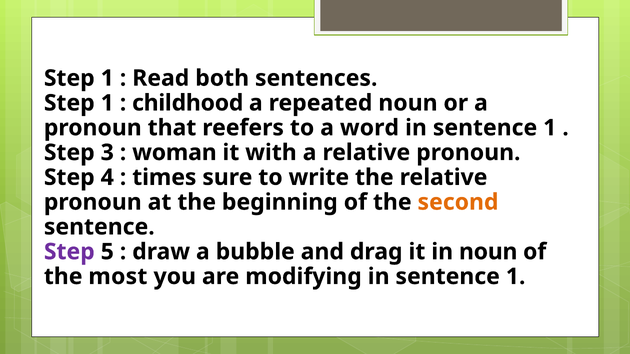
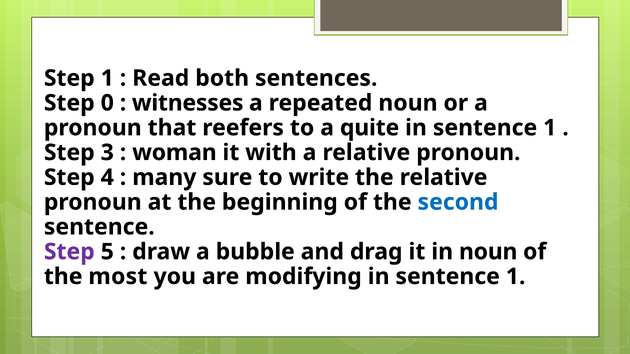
1 at (107, 103): 1 -> 0
childhood: childhood -> witnesses
word: word -> quite
times: times -> many
second colour: orange -> blue
